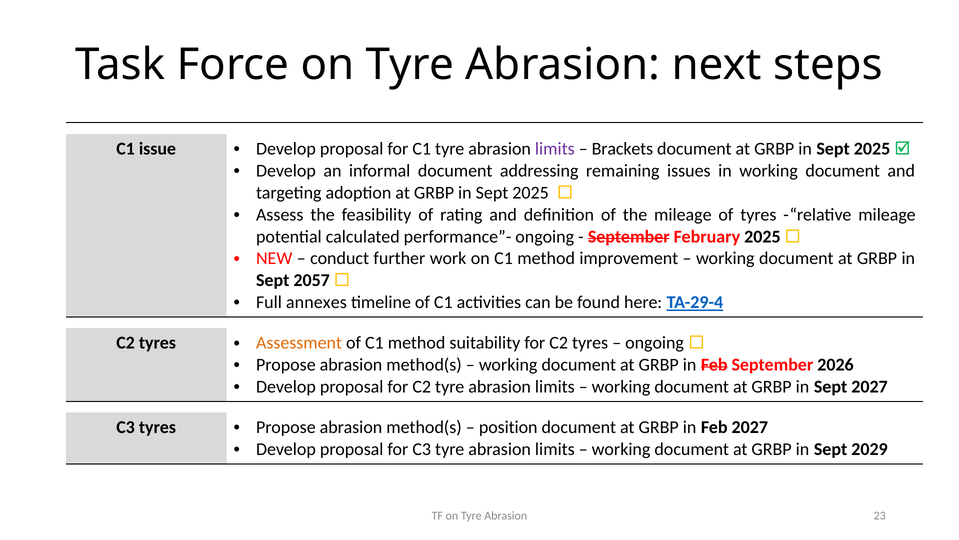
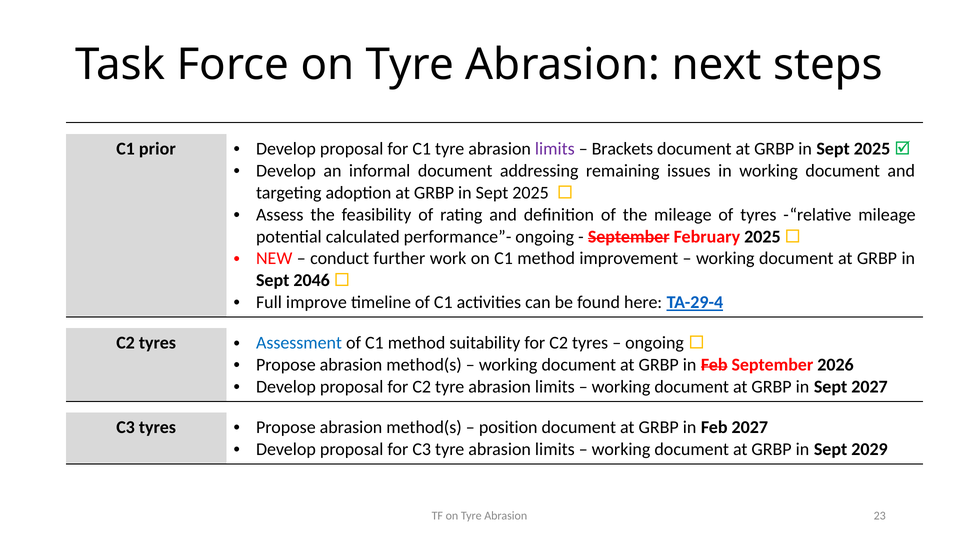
issue: issue -> prior
2057: 2057 -> 2046
annexes: annexes -> improve
Assessment colour: orange -> blue
